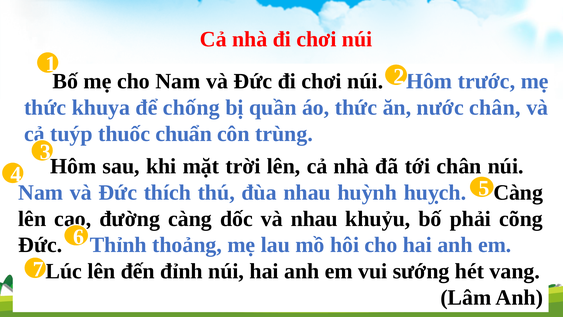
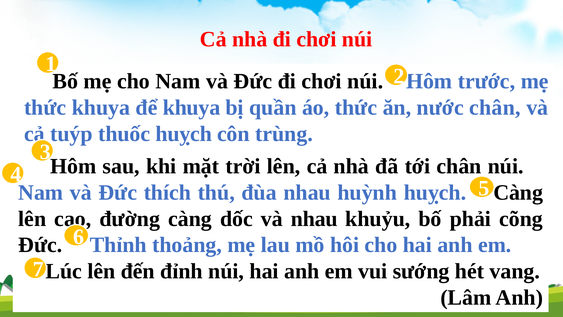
để chống: chống -> khuya
thuốc chuẩn: chuẩn -> huỵch
